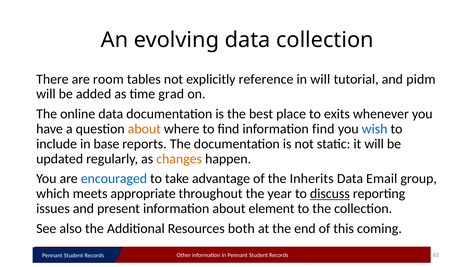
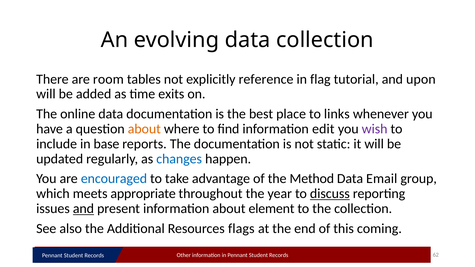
in will: will -> flag
pidm: pidm -> upon
grad: grad -> exits
exits: exits -> links
information find: find -> edit
wish colour: blue -> purple
changes colour: orange -> blue
Inherits: Inherits -> Method
and at (83, 209) underline: none -> present
both: both -> flags
